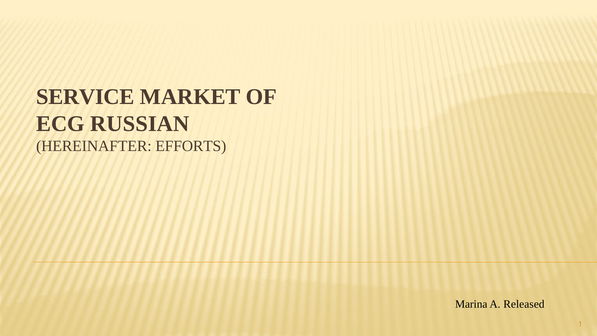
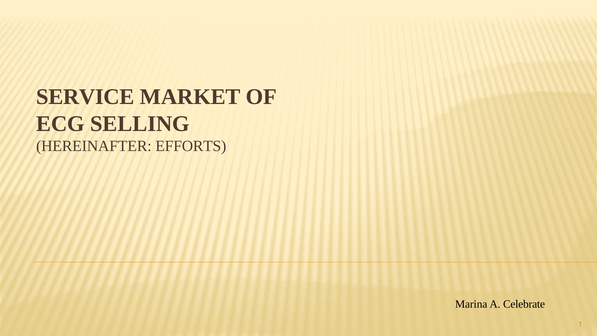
RUSSIAN: RUSSIAN -> SELLING
Released: Released -> Celebrate
